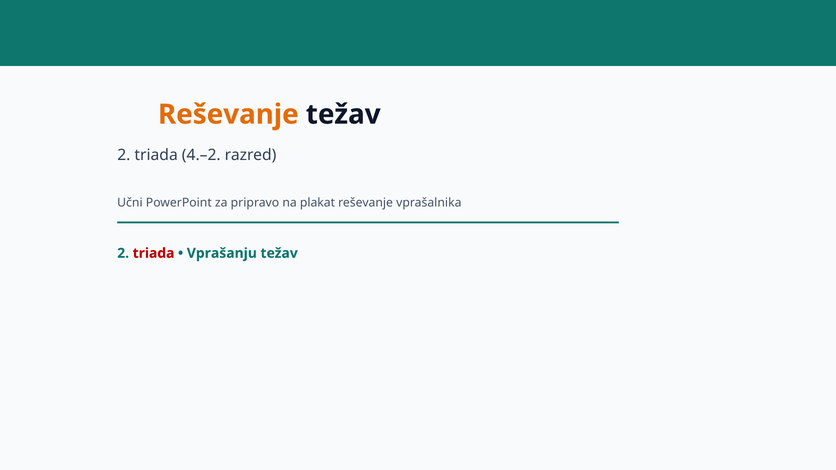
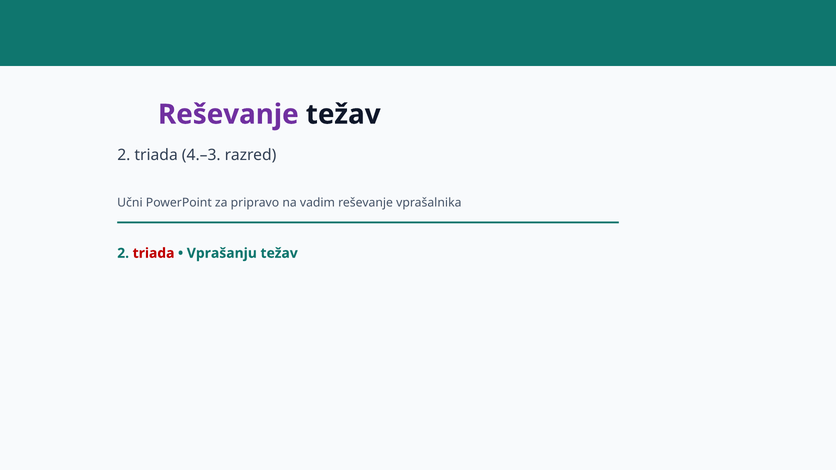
Reševanje at (228, 114) colour: orange -> purple
4.–2: 4.–2 -> 4.–3
plakat: plakat -> vadim
